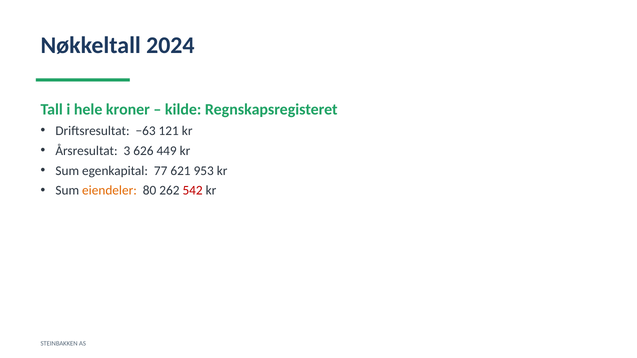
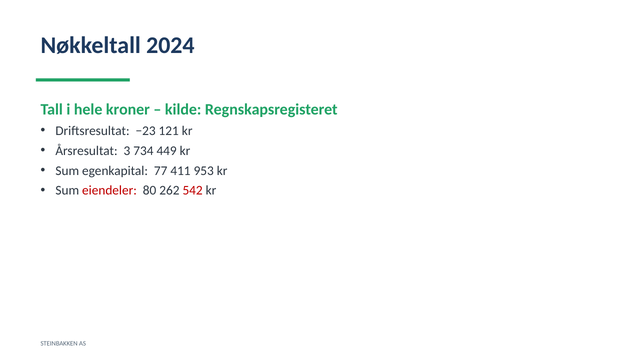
−63: −63 -> −23
626: 626 -> 734
621: 621 -> 411
eiendeler colour: orange -> red
